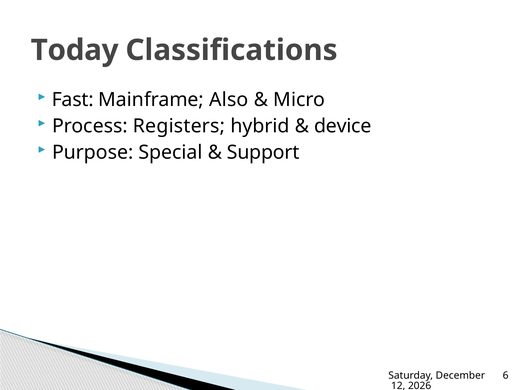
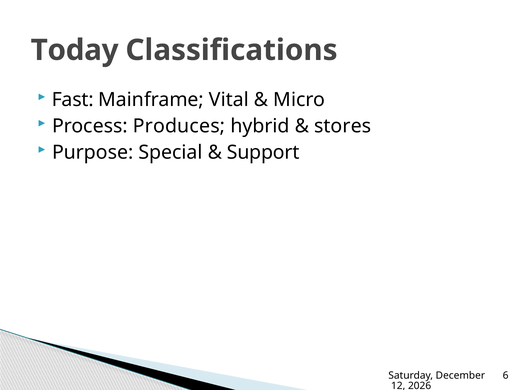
Also: Also -> Vital
Registers: Registers -> Produces
device: device -> stores
